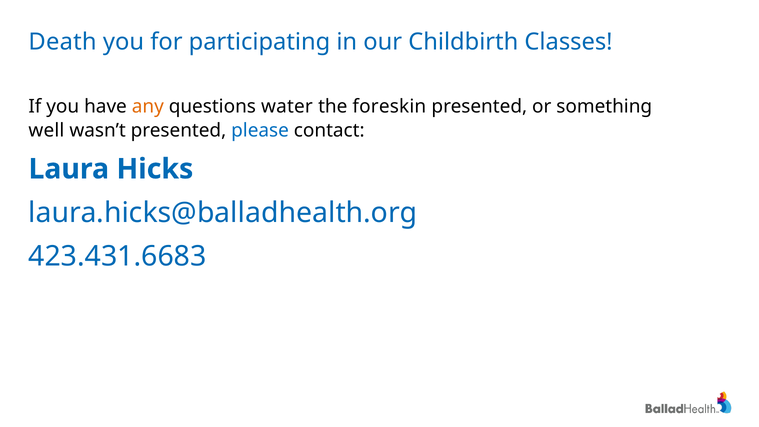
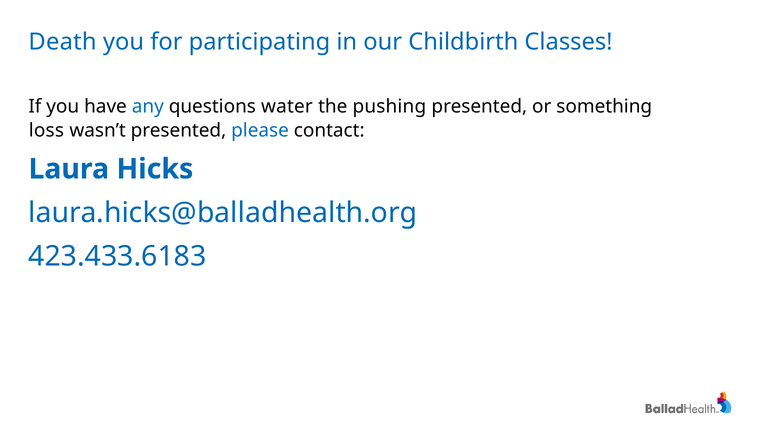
any colour: orange -> blue
foreskin: foreskin -> pushing
well: well -> loss
423.431.6683: 423.431.6683 -> 423.433.6183
